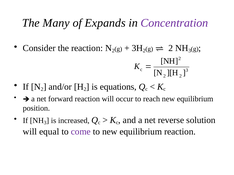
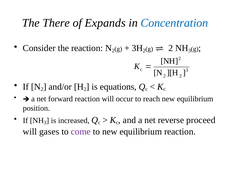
Many: Many -> There
Concentration colour: purple -> blue
solution: solution -> proceed
equal: equal -> gases
